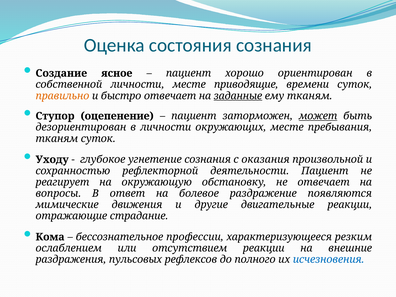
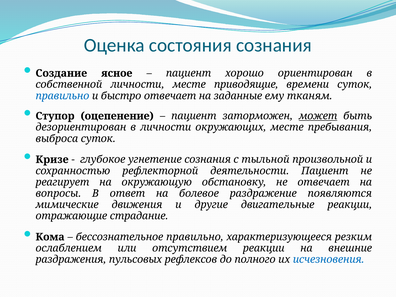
правильно at (62, 96) colour: orange -> blue
заданные underline: present -> none
тканям at (57, 139): тканям -> выброса
Уходу: Уходу -> Кризе
оказания: оказания -> тыльной
бессознательное профессии: профессии -> правильно
